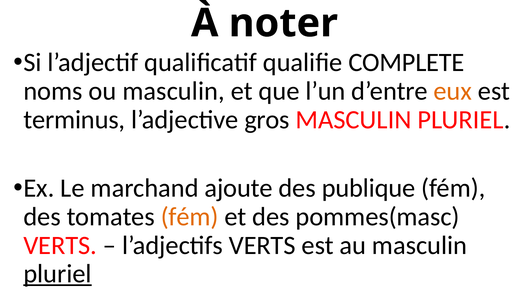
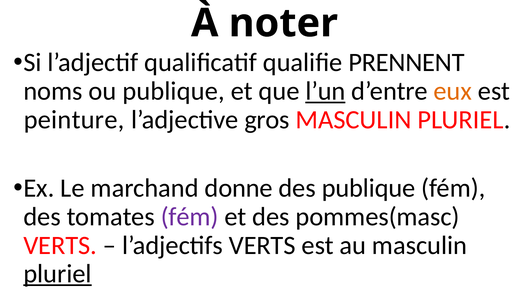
COMPLETE: COMPLETE -> PRENNENT
ou masculin: masculin -> publique
l’un underline: none -> present
terminus: terminus -> peinture
ajoute: ajoute -> donne
fém at (190, 216) colour: orange -> purple
